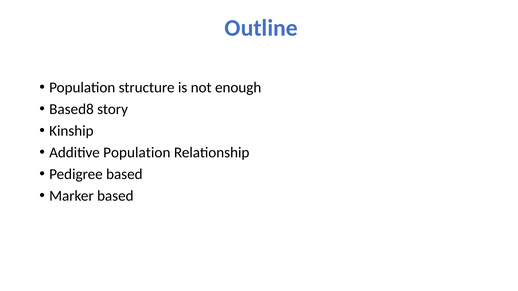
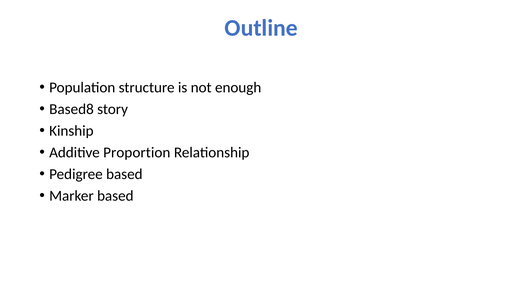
Additive Population: Population -> Proportion
